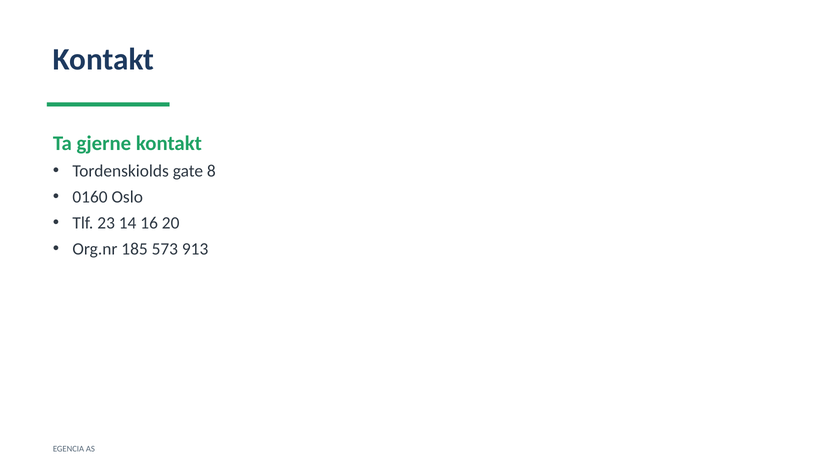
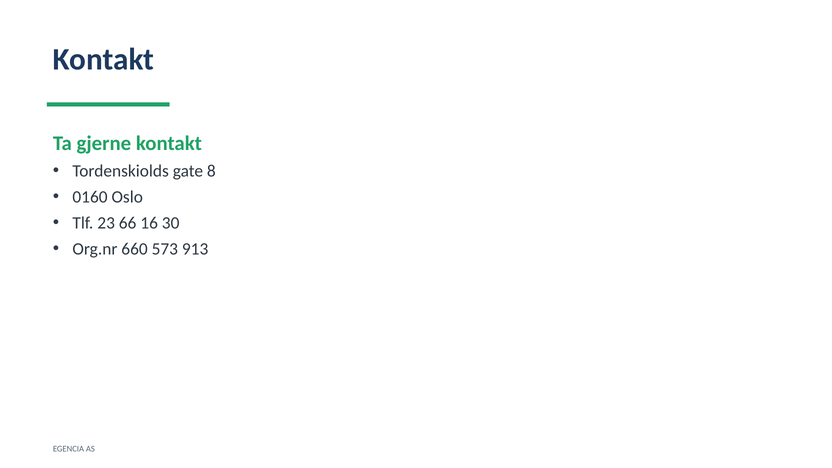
14: 14 -> 66
20: 20 -> 30
185: 185 -> 660
